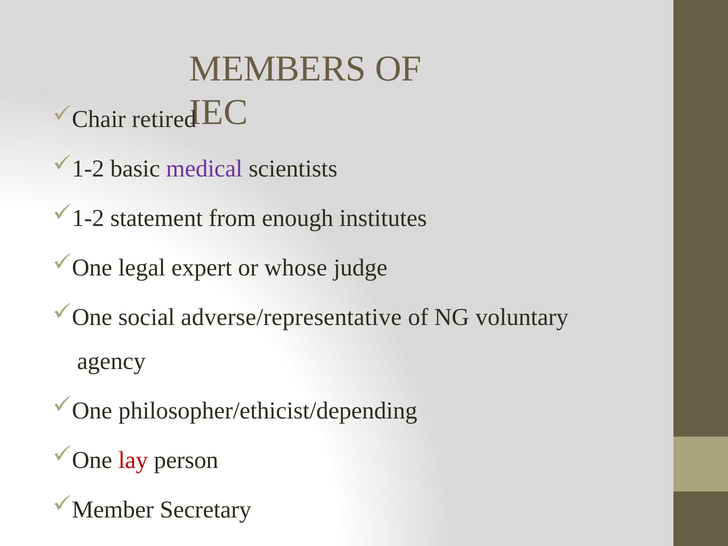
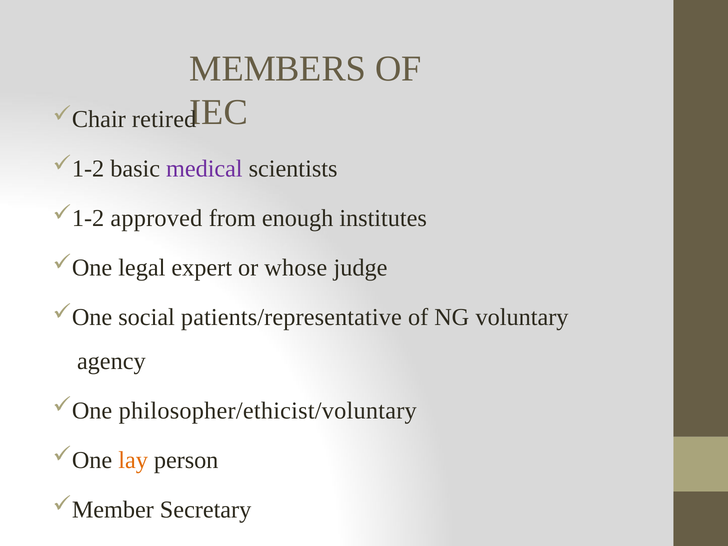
statement: statement -> approved
adverse/representative: adverse/representative -> patients/representative
philosopher/ethicist/depending: philosopher/ethicist/depending -> philosopher/ethicist/voluntary
lay colour: red -> orange
